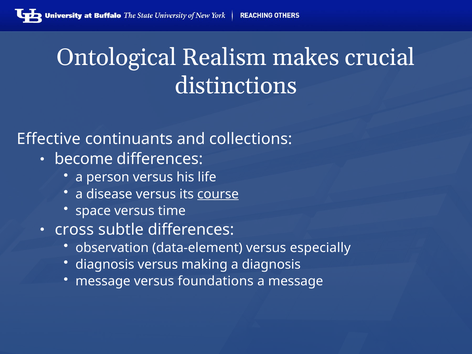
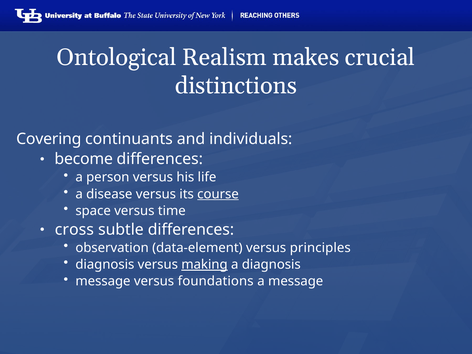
Effective: Effective -> Covering
collections: collections -> individuals
especially: especially -> principles
making underline: none -> present
